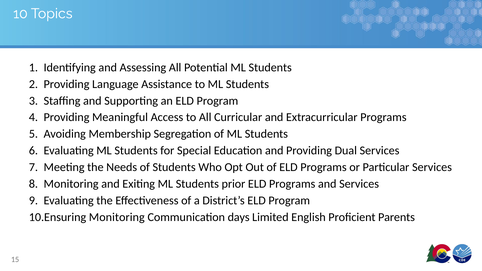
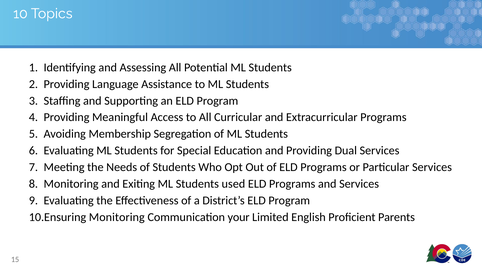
prior: prior -> used
days: days -> your
